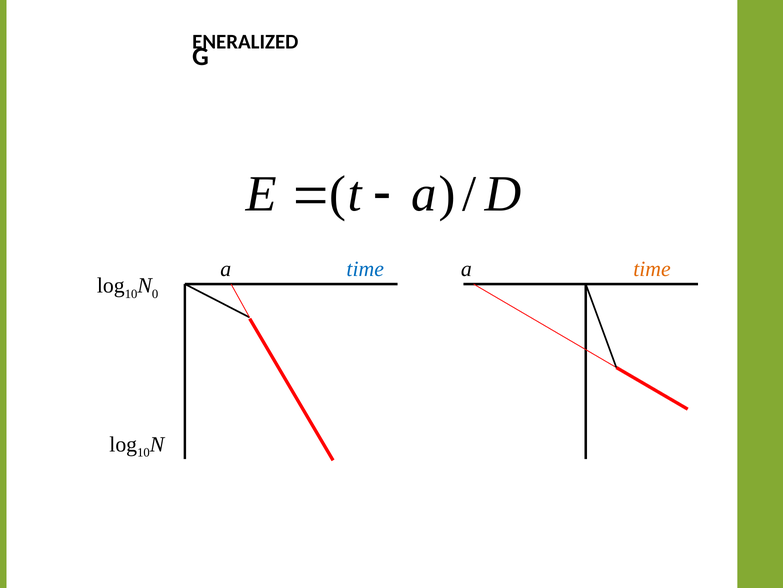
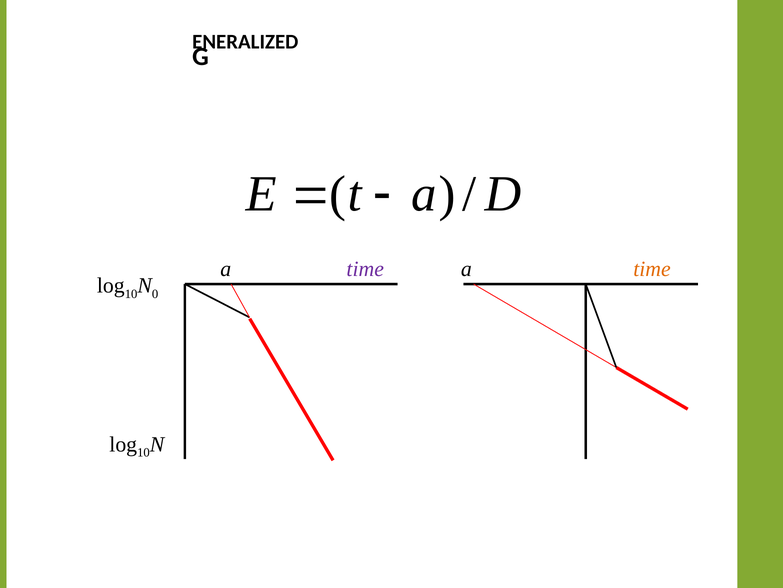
time at (365, 269) colour: blue -> purple
